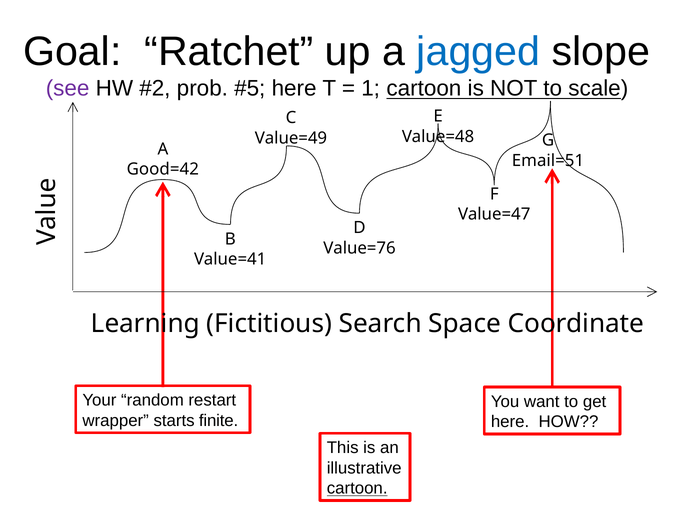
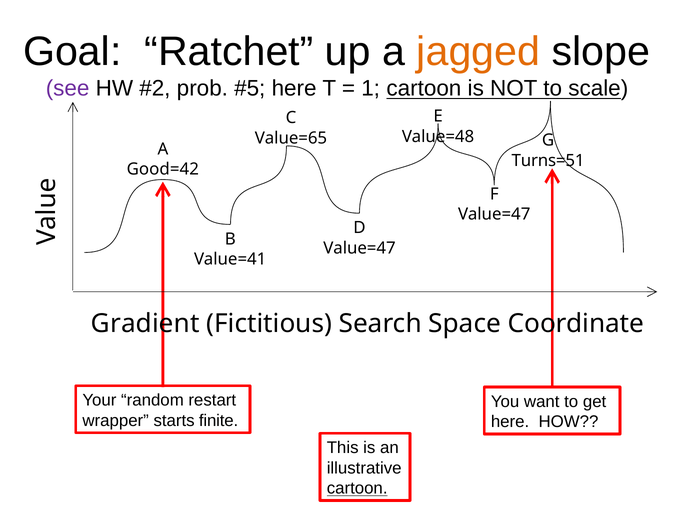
jagged colour: blue -> orange
Value=49: Value=49 -> Value=65
Email=51: Email=51 -> Turns=51
Value=76 at (359, 248): Value=76 -> Value=47
Learning: Learning -> Gradient
